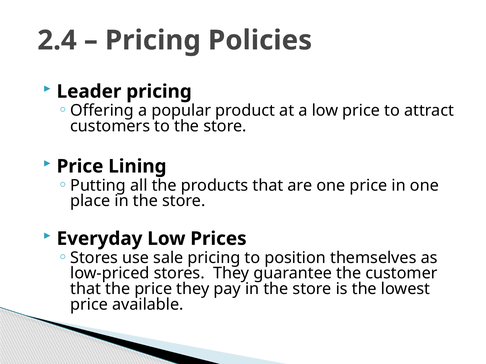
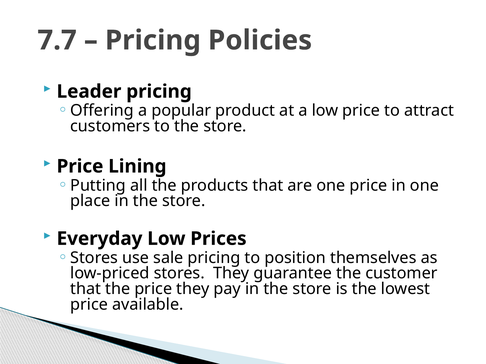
2.4: 2.4 -> 7.7
